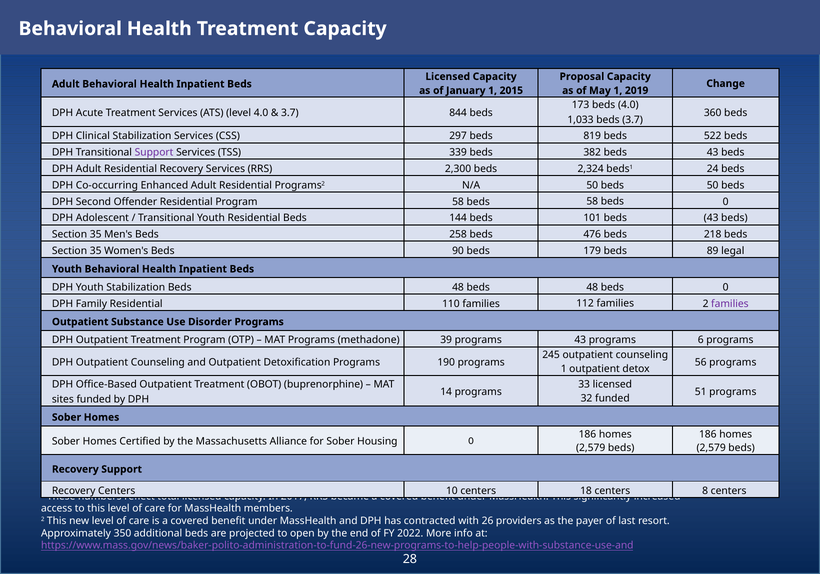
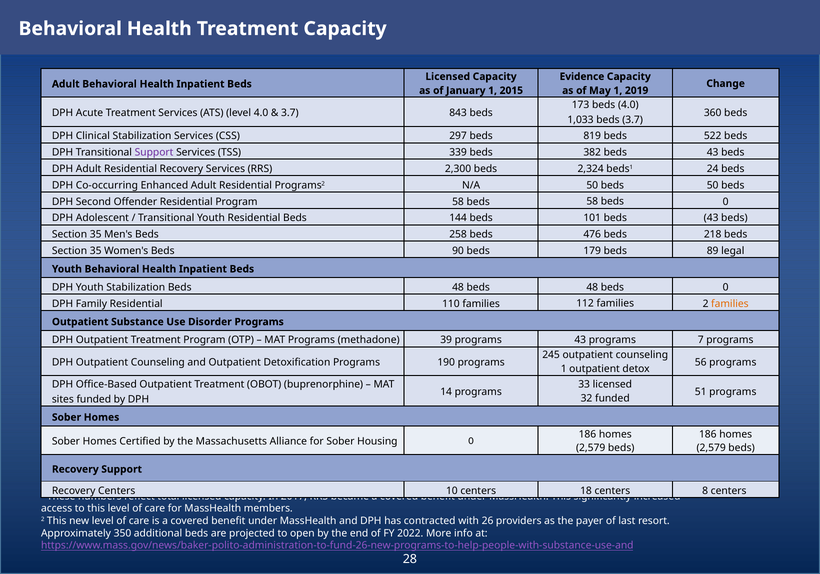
Proposal: Proposal -> Evidence
844: 844 -> 843
families at (730, 304) colour: purple -> orange
6: 6 -> 7
